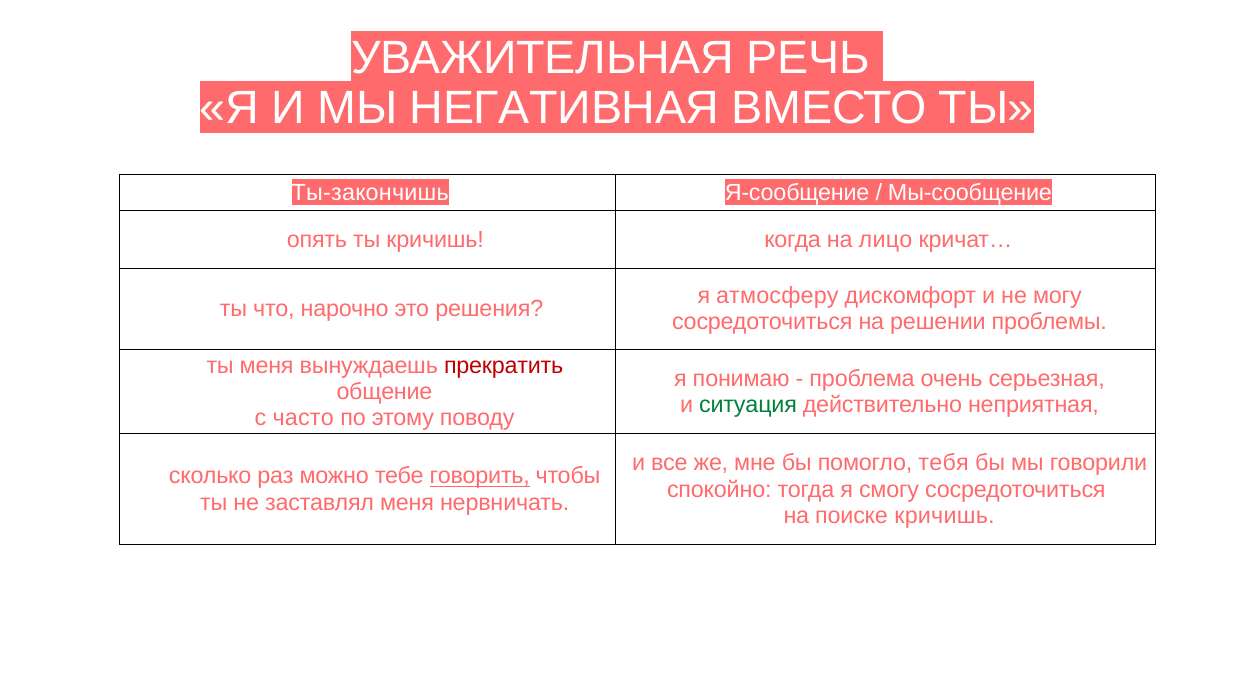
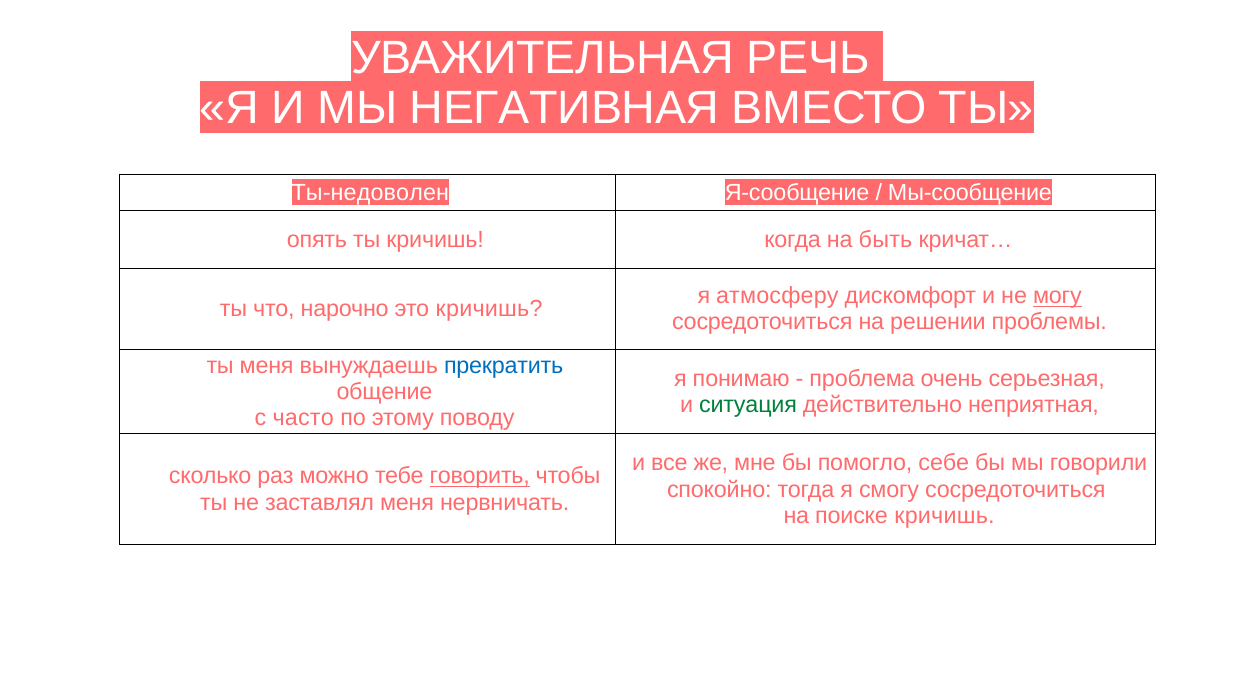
Ты-закончишь: Ты-закончишь -> Ты-недоволен
лицо: лицо -> быть
могу underline: none -> present
это решения: решения -> кричишь
прекратить colour: red -> blue
тебя: тебя -> себе
